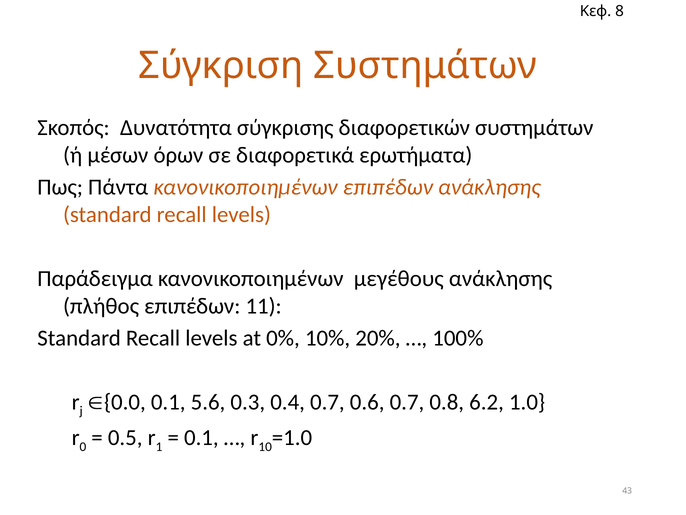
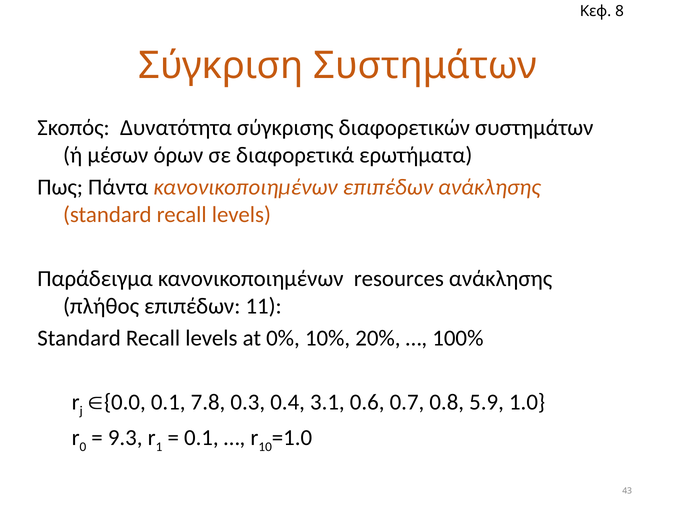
μεγέθους: μεγέθους -> resources
5.6: 5.6 -> 7.8
0.4 0.7: 0.7 -> 3.1
6.2: 6.2 -> 5.9
0.5: 0.5 -> 9.3
